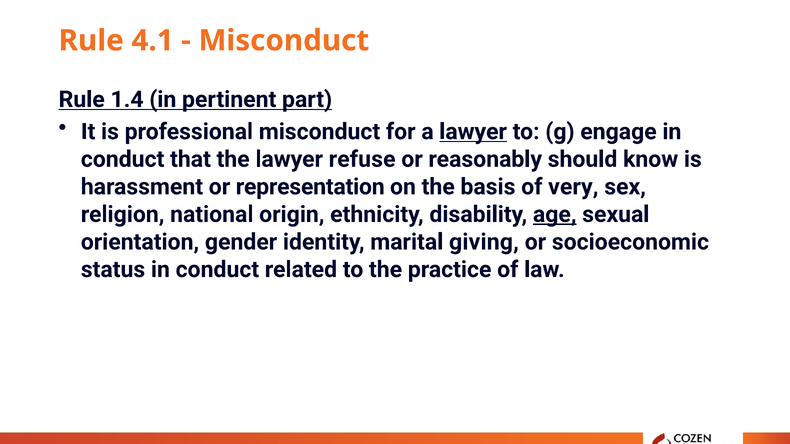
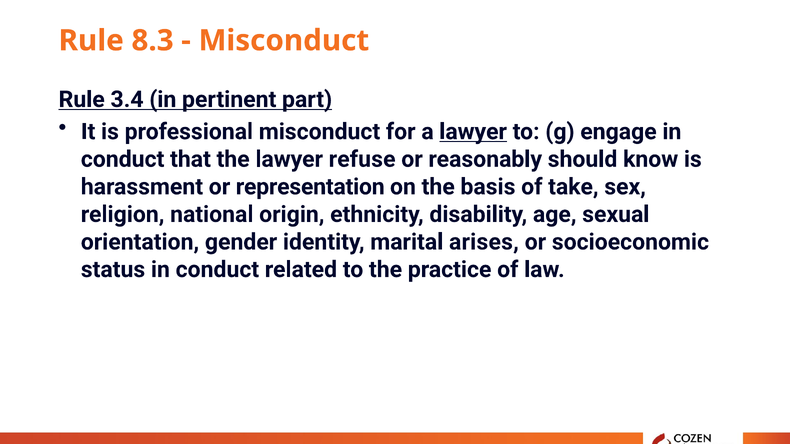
4.1: 4.1 -> 8.3
1.4: 1.4 -> 3.4
very: very -> take
age underline: present -> none
giving: giving -> arises
